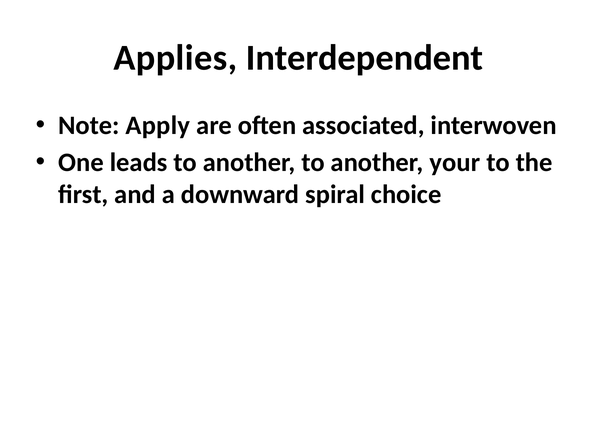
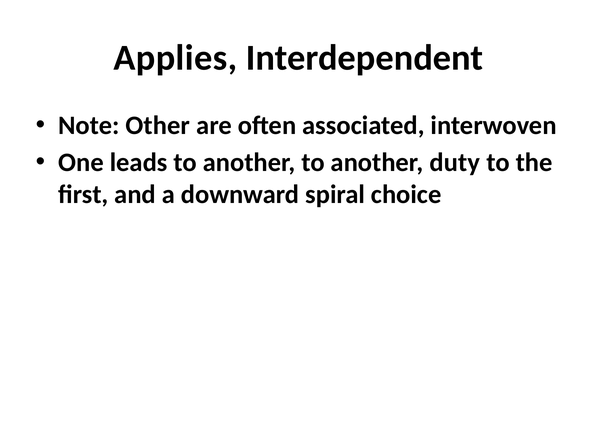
Apply: Apply -> Other
your: your -> duty
